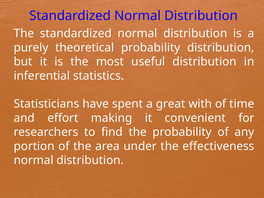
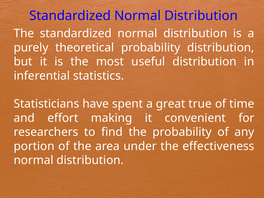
with: with -> true
